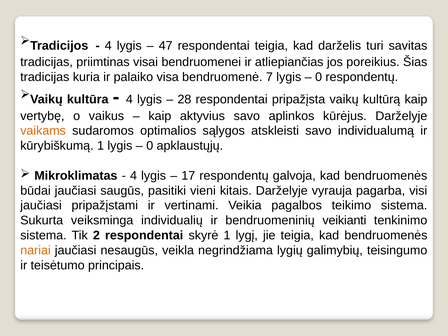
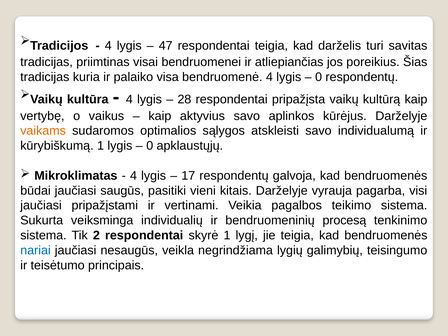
bendruomenė 7: 7 -> 4
veikianti: veikianti -> procesą
nariai colour: orange -> blue
